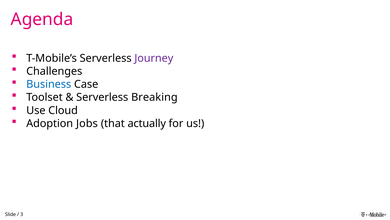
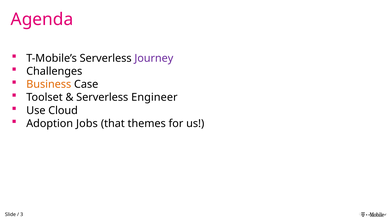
Business colour: blue -> orange
Breaking: Breaking -> Engineer
actually: actually -> themes
